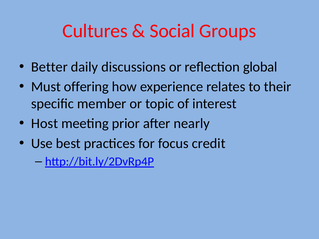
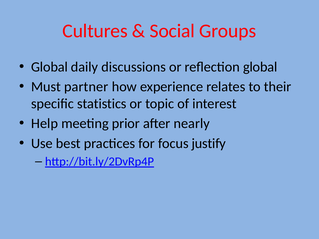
Better at (49, 67): Better -> Global
offering: offering -> partner
member: member -> statistics
Host: Host -> Help
credit: credit -> justify
